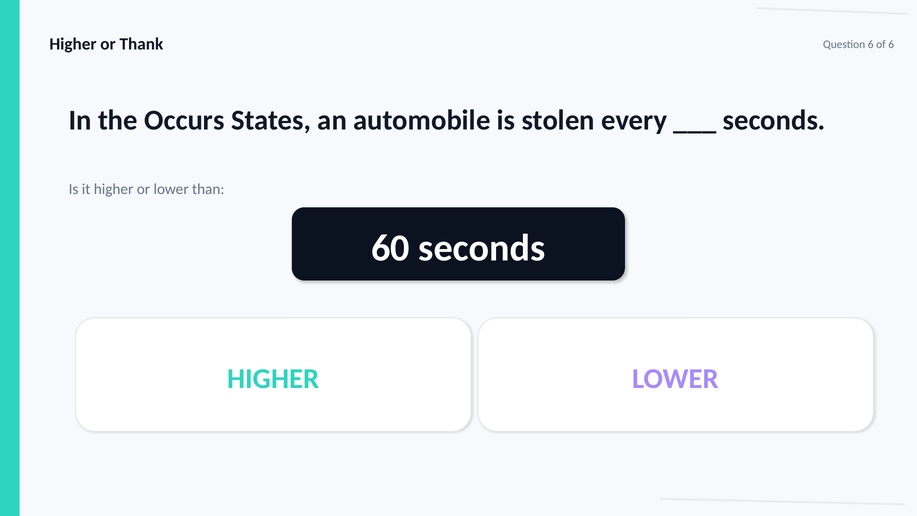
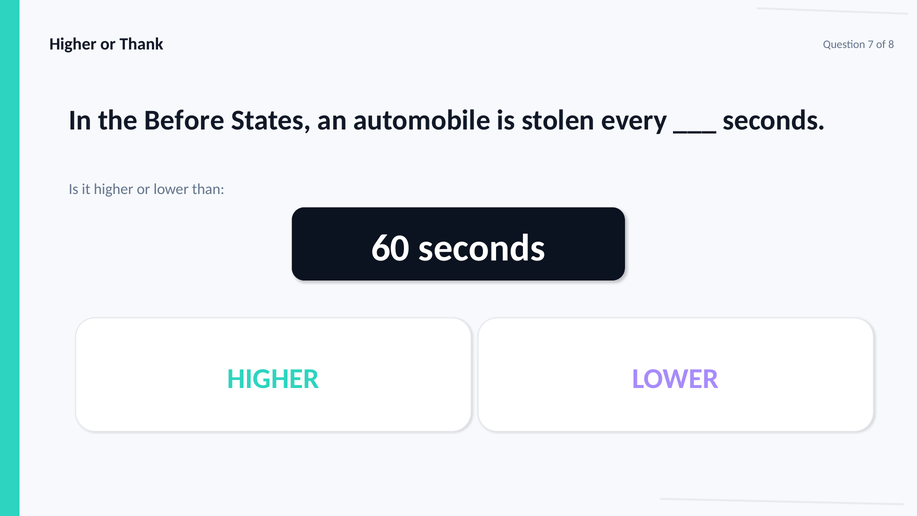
Question 6: 6 -> 7
of 6: 6 -> 8
Occurs: Occurs -> Before
